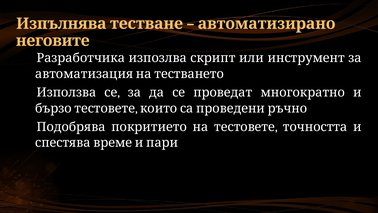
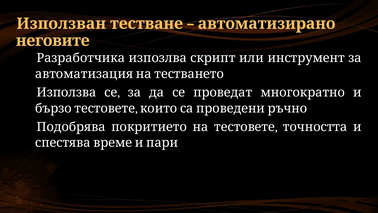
Изпълнява: Изпълнява -> Използван
